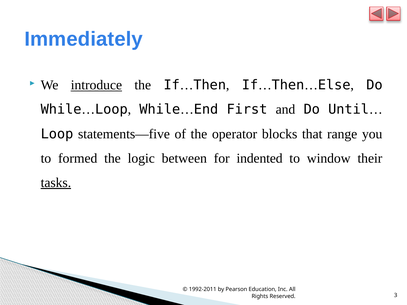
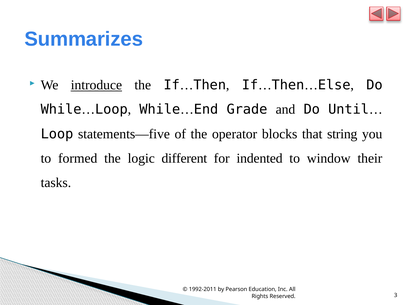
Immediately: Immediately -> Summarizes
First: First -> Grade
range: range -> string
between: between -> different
tasks underline: present -> none
